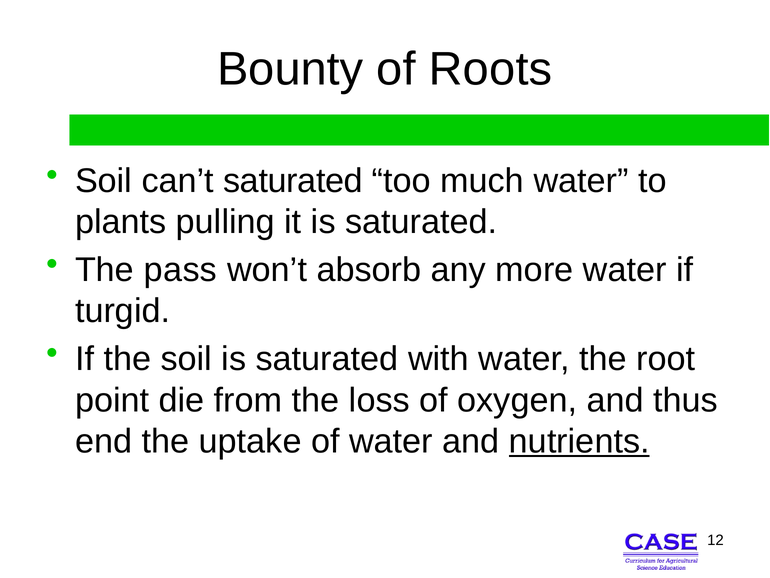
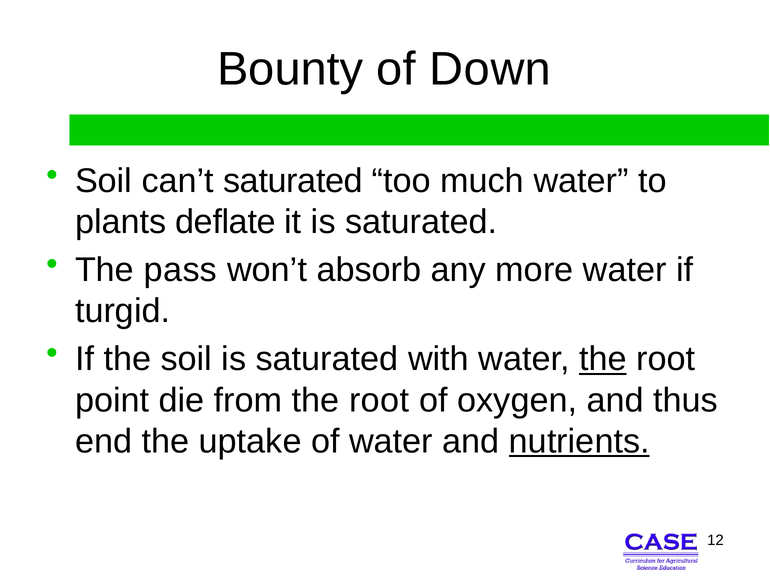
Roots: Roots -> Down
pulling: pulling -> deflate
the at (603, 359) underline: none -> present
from the loss: loss -> root
